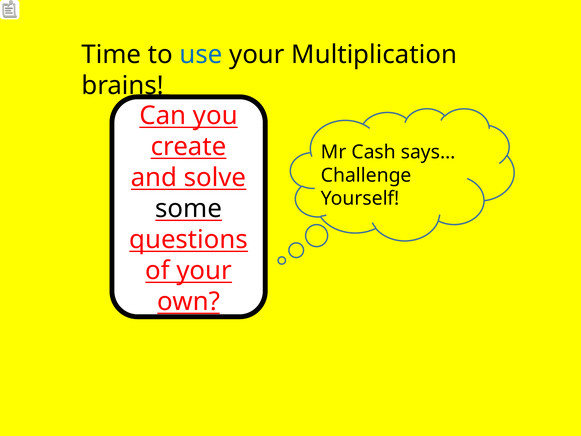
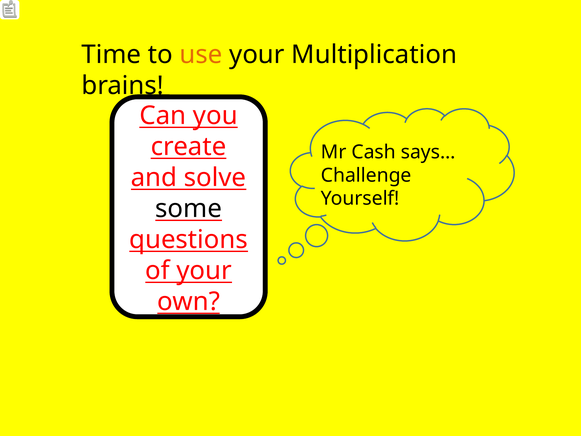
use colour: blue -> orange
